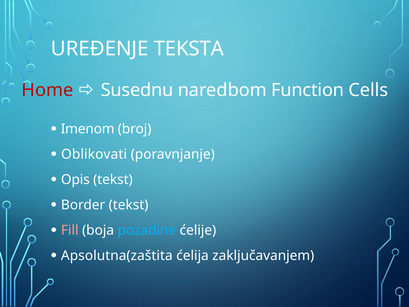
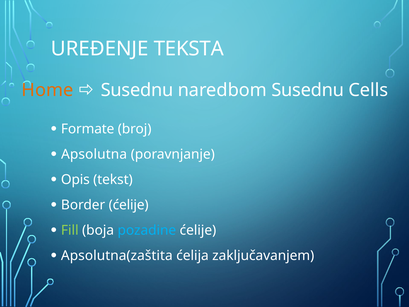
Home colour: red -> orange
naredbom Function: Function -> Susednu
Imenom: Imenom -> Formate
Oblikovati: Oblikovati -> Apsolutna
Border tekst: tekst -> ćelije
Fill colour: pink -> light green
